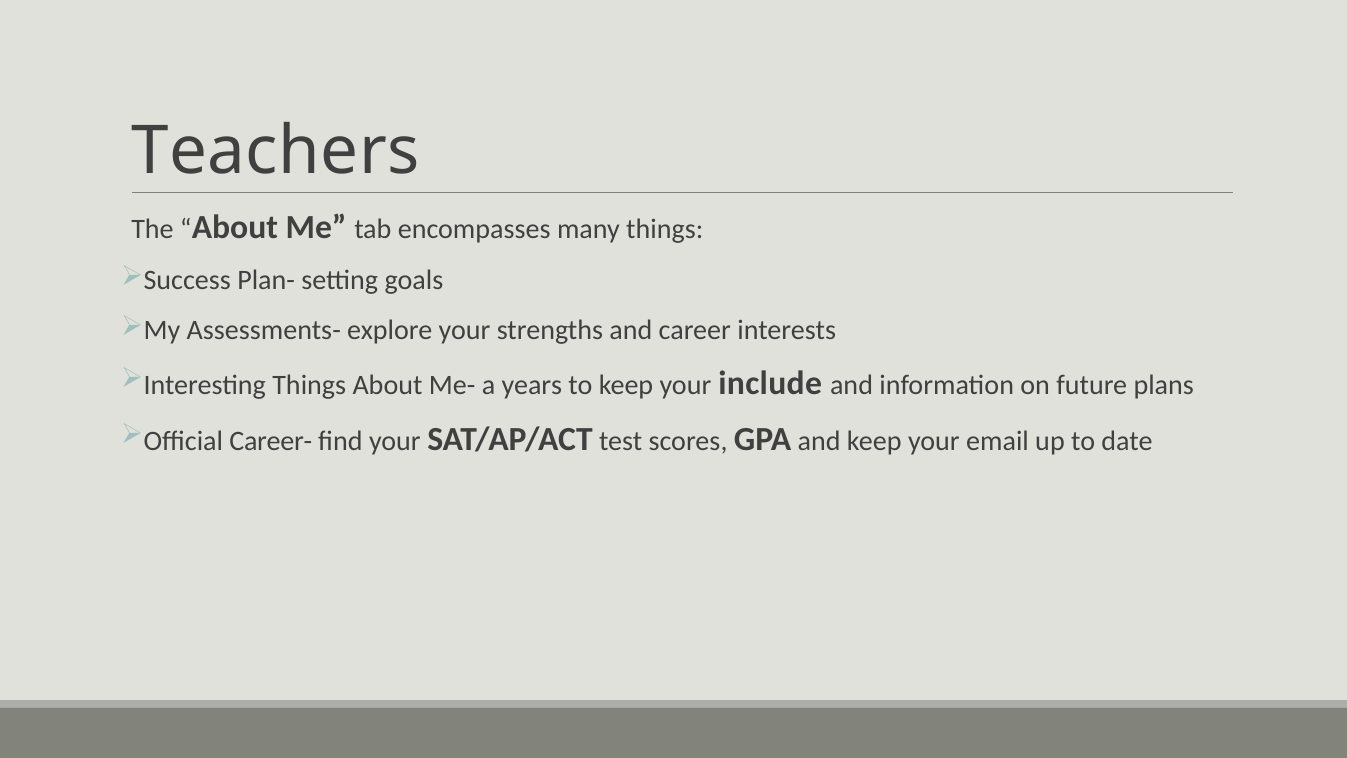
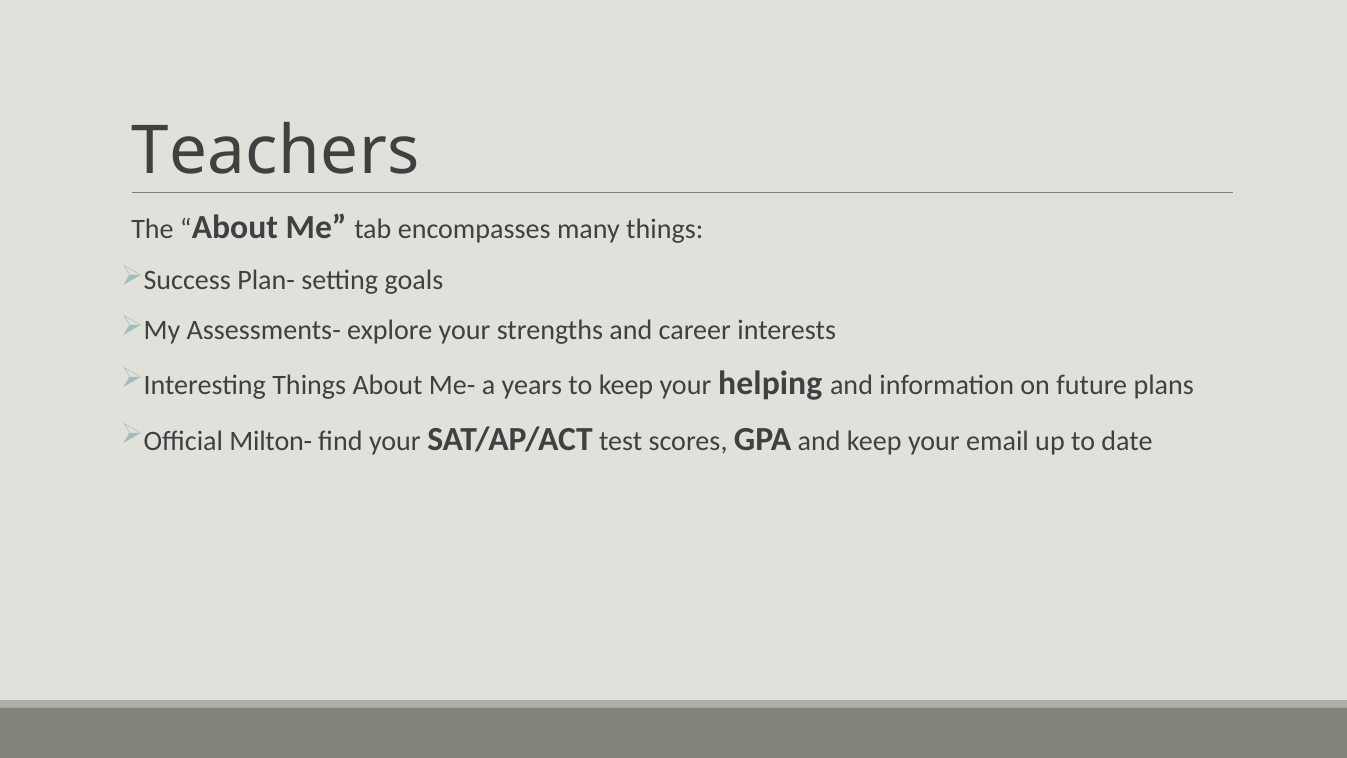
include: include -> helping
Career-: Career- -> Milton-
